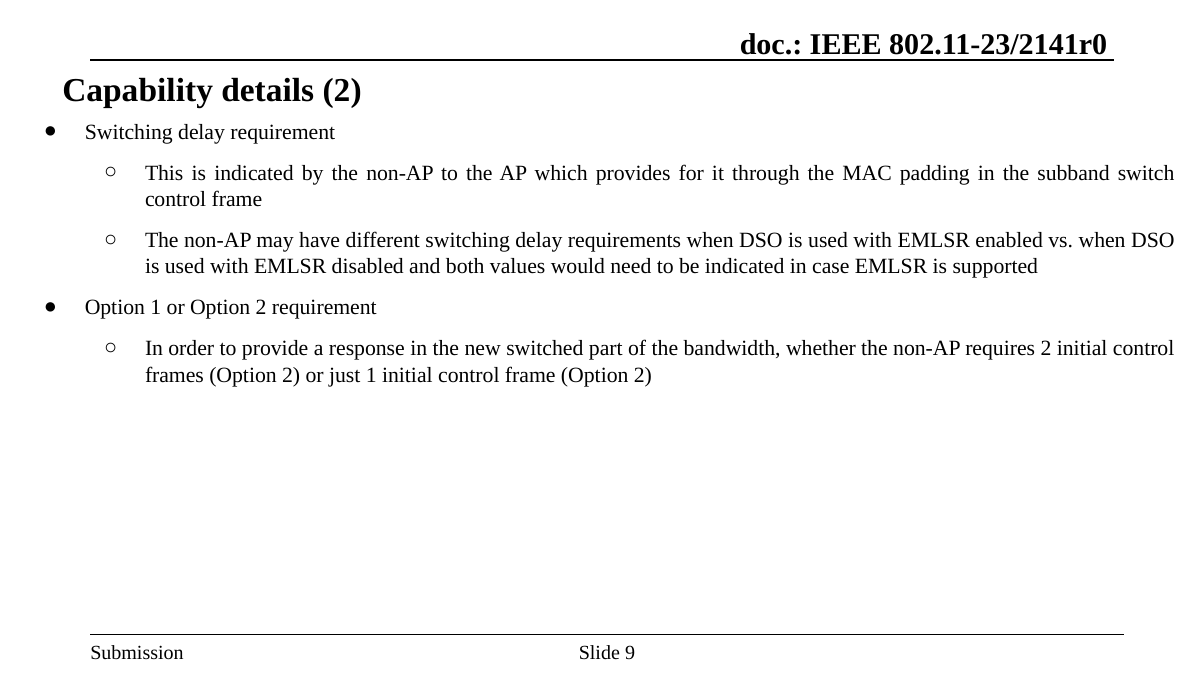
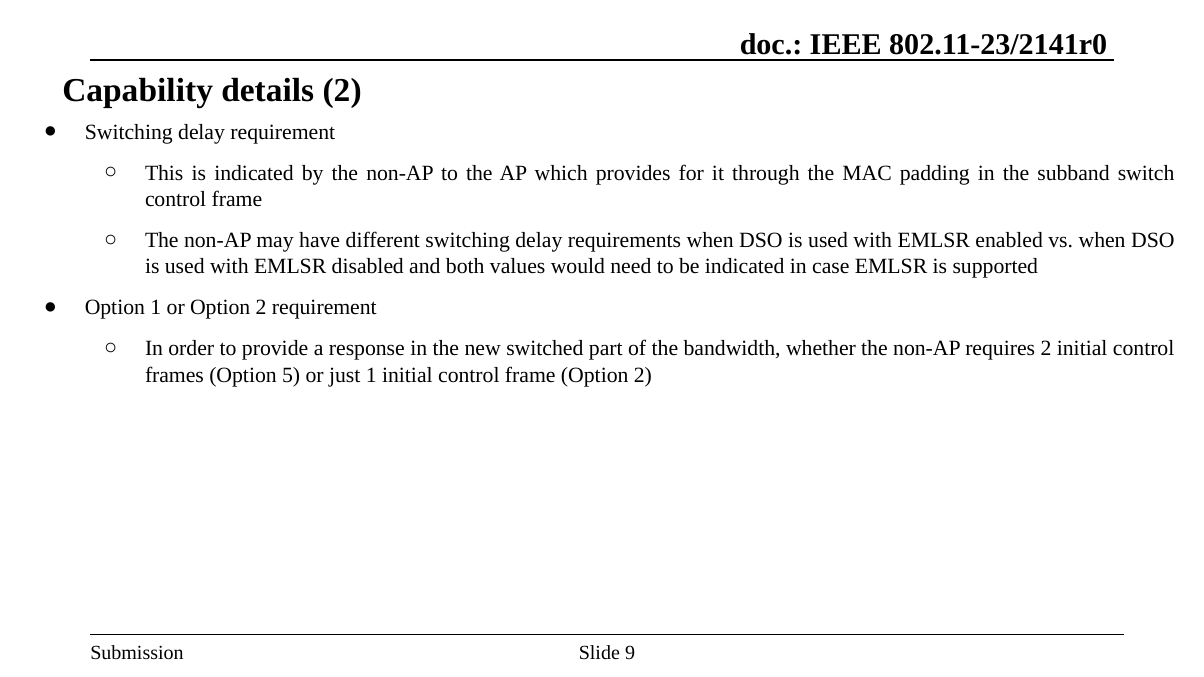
frames Option 2: 2 -> 5
